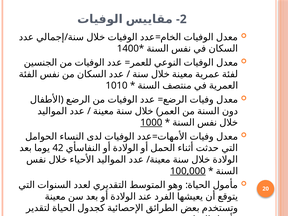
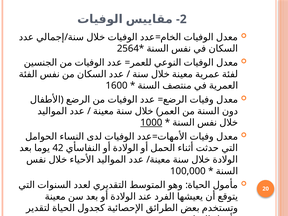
1400: 1400 -> 2564
1010: 1010 -> 1600
100,000 underline: present -> none
